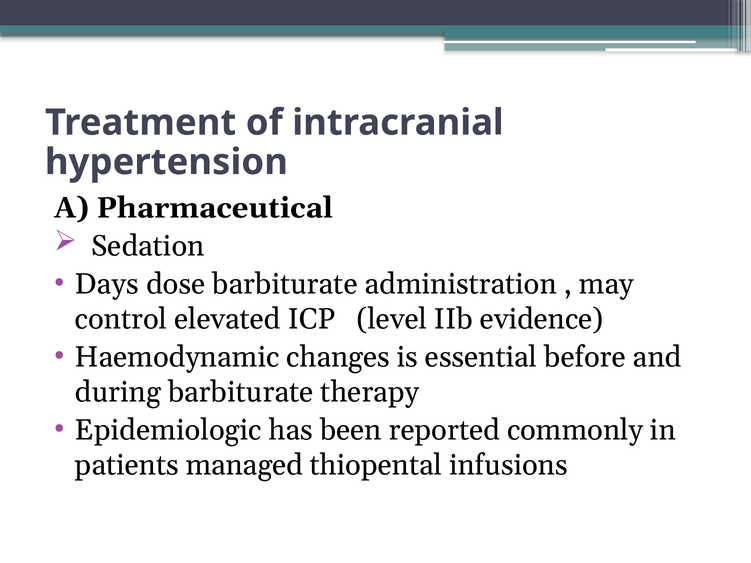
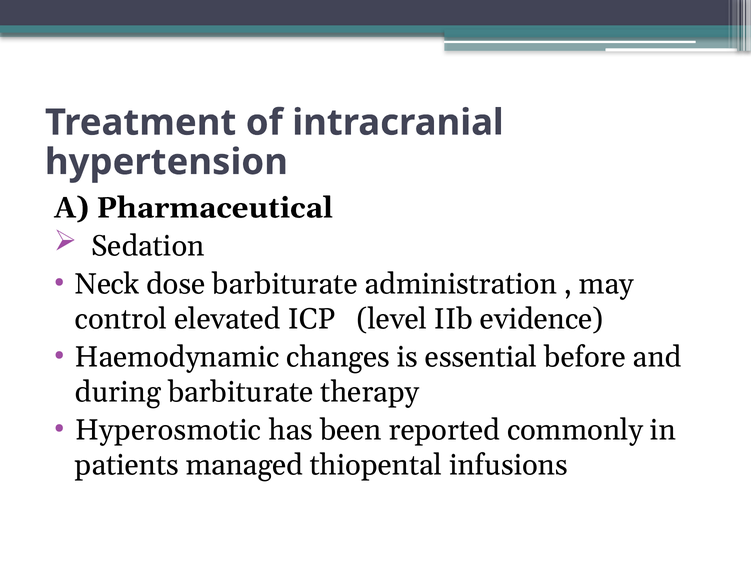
Days: Days -> Neck
Epidemiologic: Epidemiologic -> Hyperosmotic
